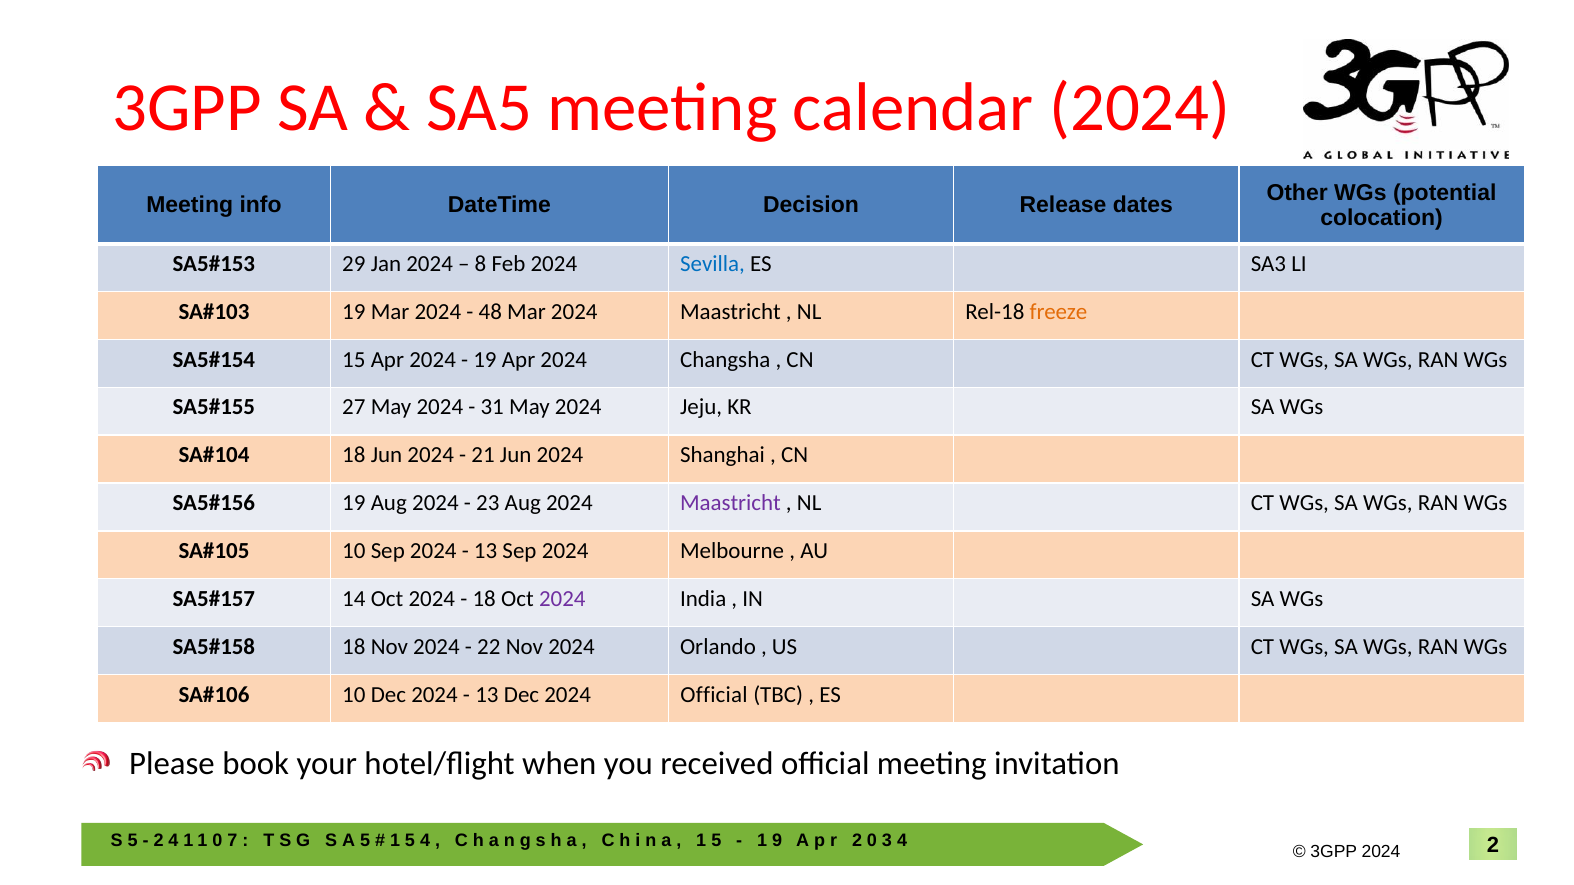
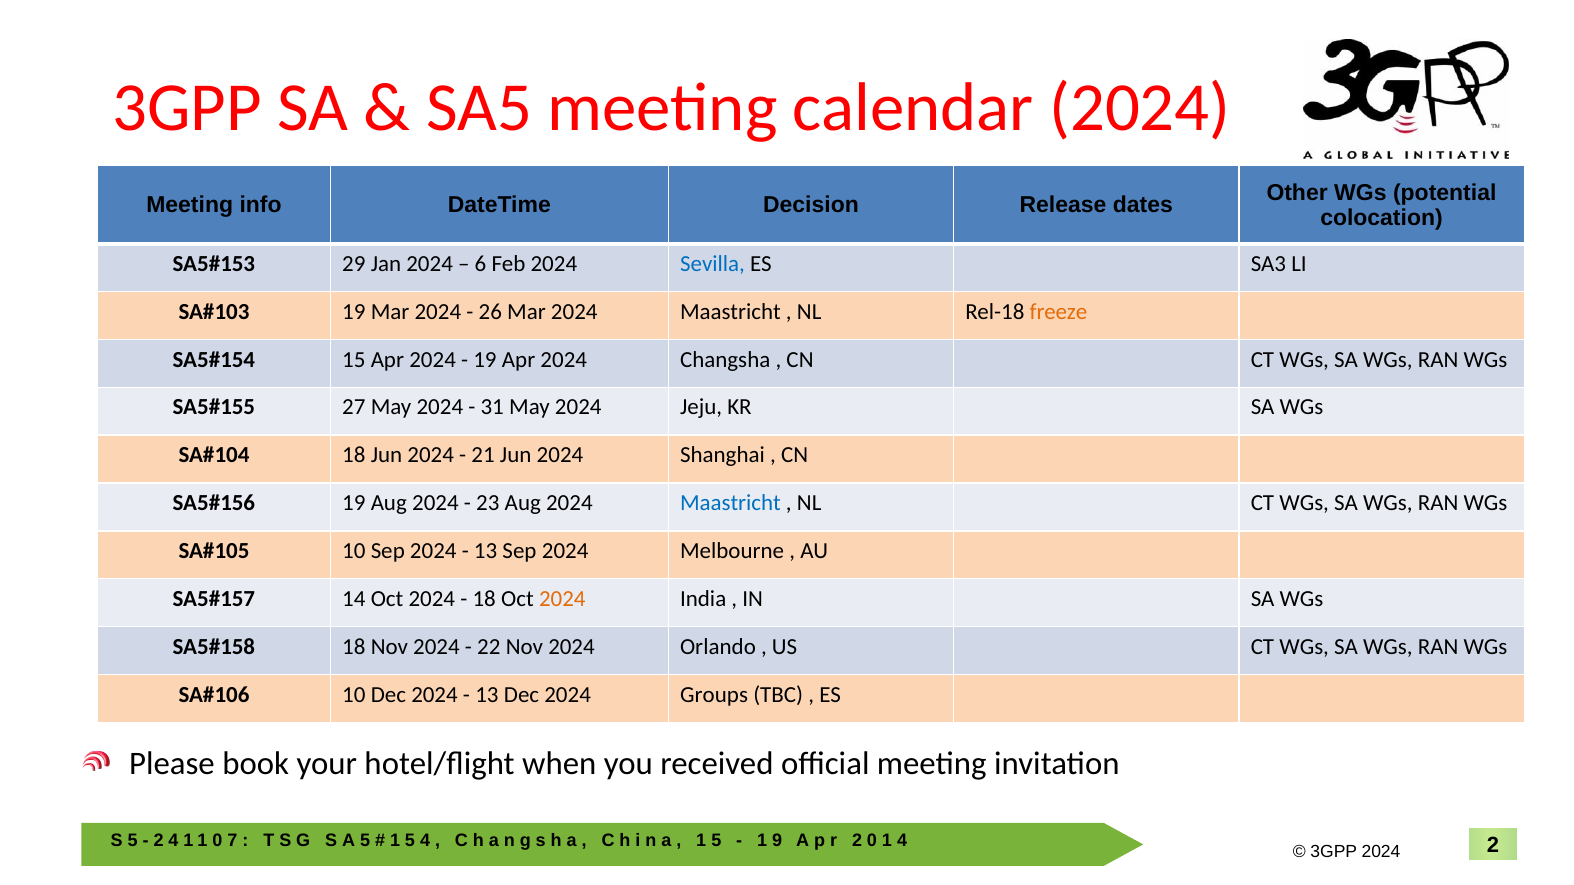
8: 8 -> 6
48: 48 -> 26
Maastricht at (730, 503) colour: purple -> blue
2024 at (562, 599) colour: purple -> orange
2024 Official: Official -> Groups
3 at (887, 841): 3 -> 1
